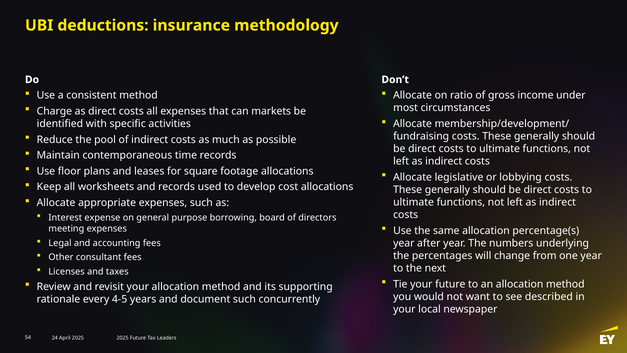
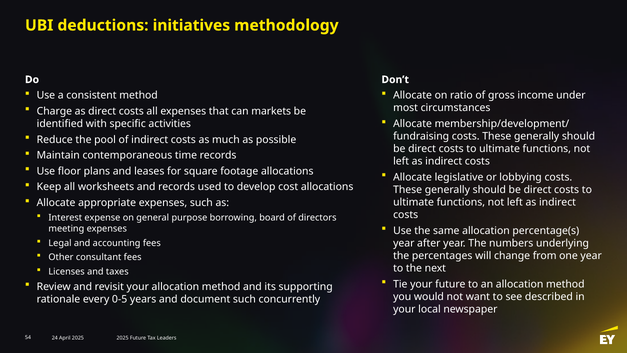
insurance: insurance -> initiatives
4-5: 4-5 -> 0-5
